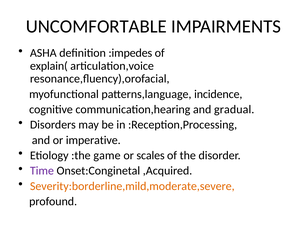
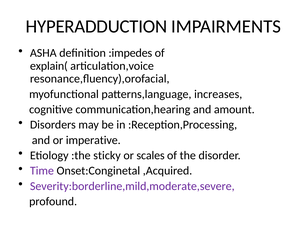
UNCOMFORTABLE: UNCOMFORTABLE -> HYPERADDUCTION
incidence: incidence -> increases
gradual: gradual -> amount
game: game -> sticky
Severity:borderline,mild,moderate,severe colour: orange -> purple
